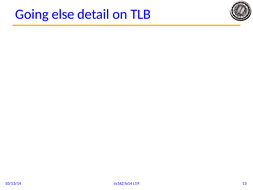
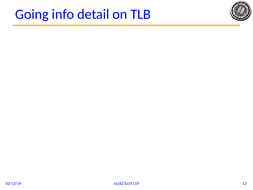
else: else -> info
